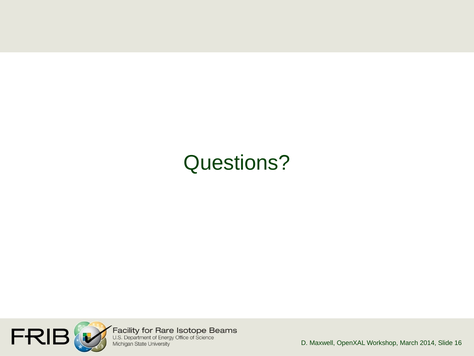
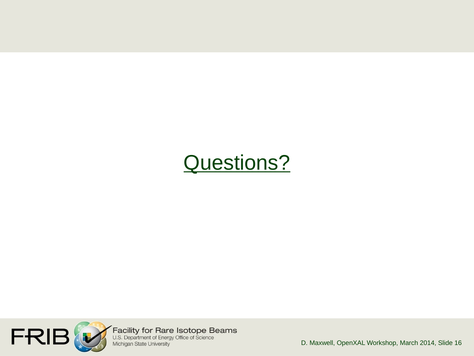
Questions underline: none -> present
